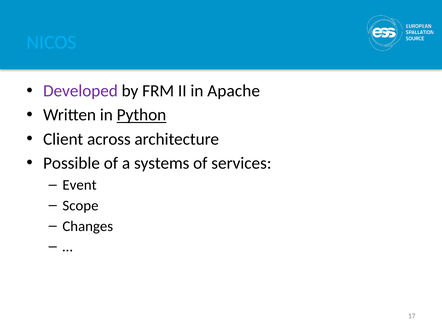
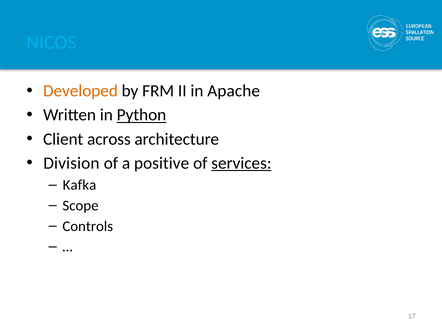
Developed colour: purple -> orange
Possible: Possible -> Division
systems: systems -> positive
services underline: none -> present
Event: Event -> Kafka
Changes: Changes -> Controls
